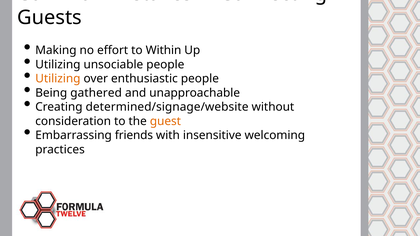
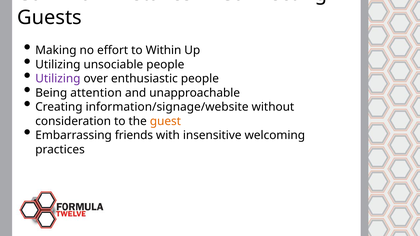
Utilizing at (58, 79) colour: orange -> purple
gathered: gathered -> attention
determined/signage/website: determined/signage/website -> information/signage/website
